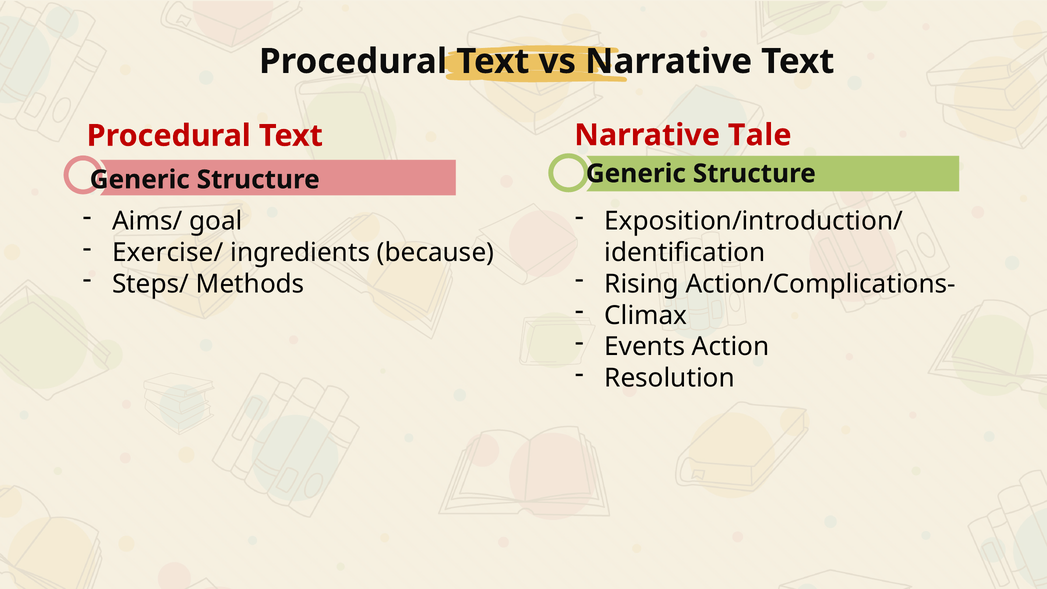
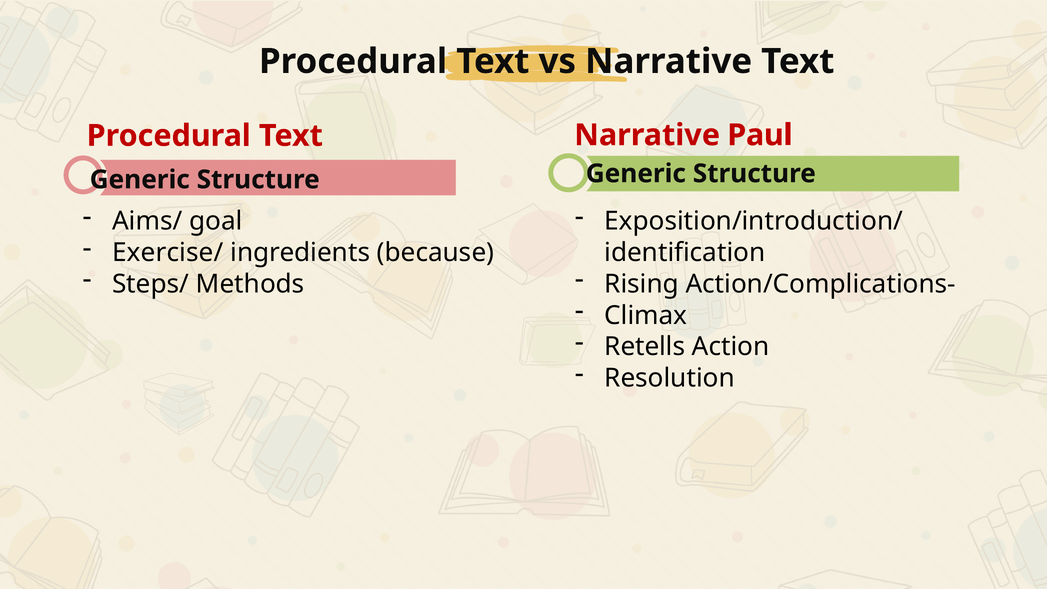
Tale: Tale -> Paul
Events: Events -> Retells
